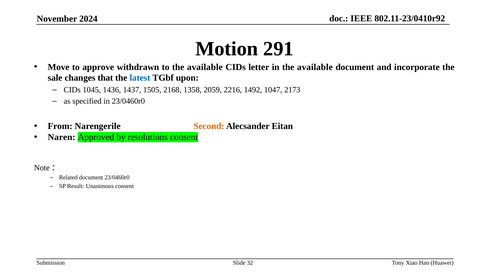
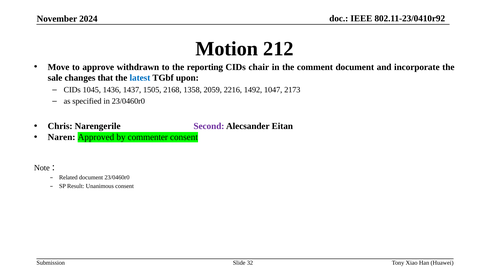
291: 291 -> 212
to the available: available -> reporting
letter: letter -> chair
in the available: available -> comment
From: From -> Chris
Second colour: orange -> purple
resolutions: resolutions -> commenter
